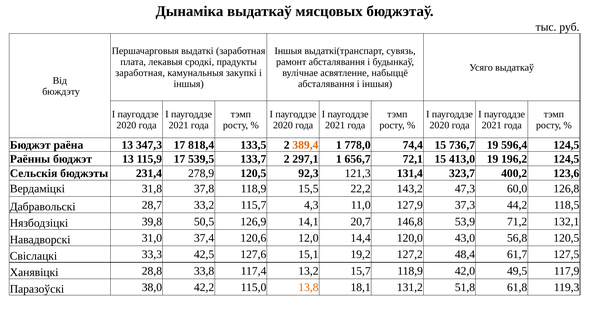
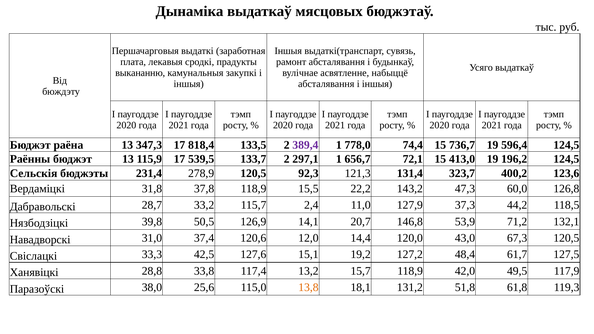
заработная at (140, 73): заработная -> выкананню
389,4 colour: orange -> purple
4,3: 4,3 -> 2,4
56,8: 56,8 -> 67,3
42,2: 42,2 -> 25,6
